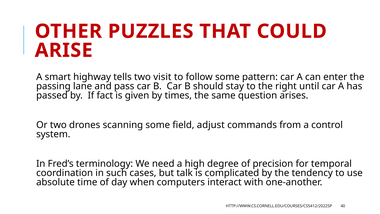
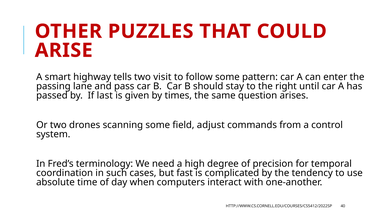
fact: fact -> last
talk: talk -> fast
